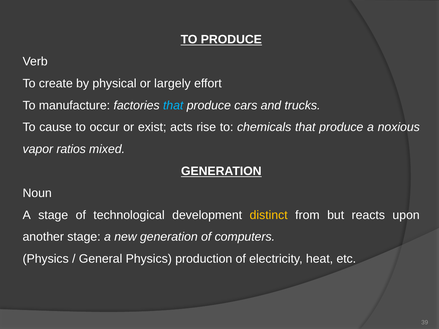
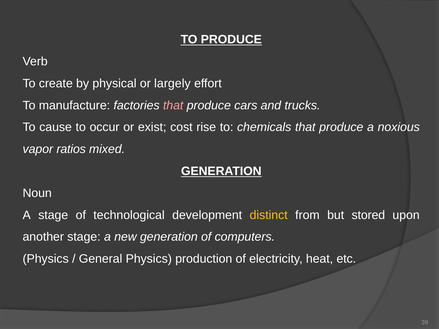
that at (173, 105) colour: light blue -> pink
acts: acts -> cost
reacts: reacts -> stored
